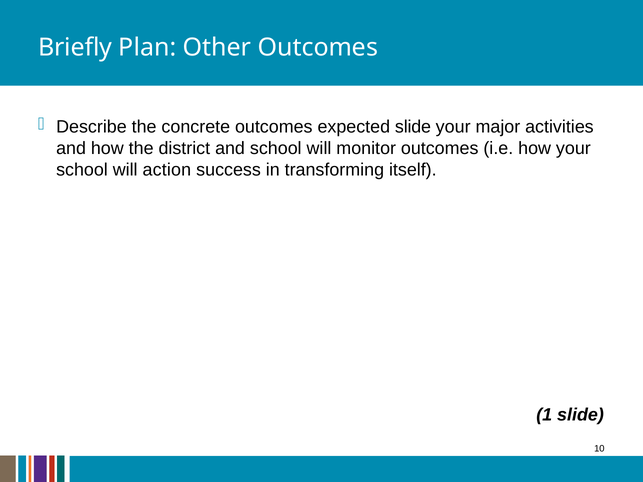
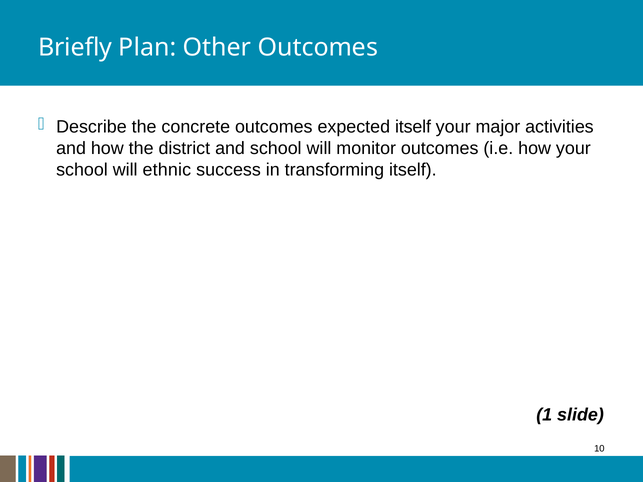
expected slide: slide -> itself
action: action -> ethnic
